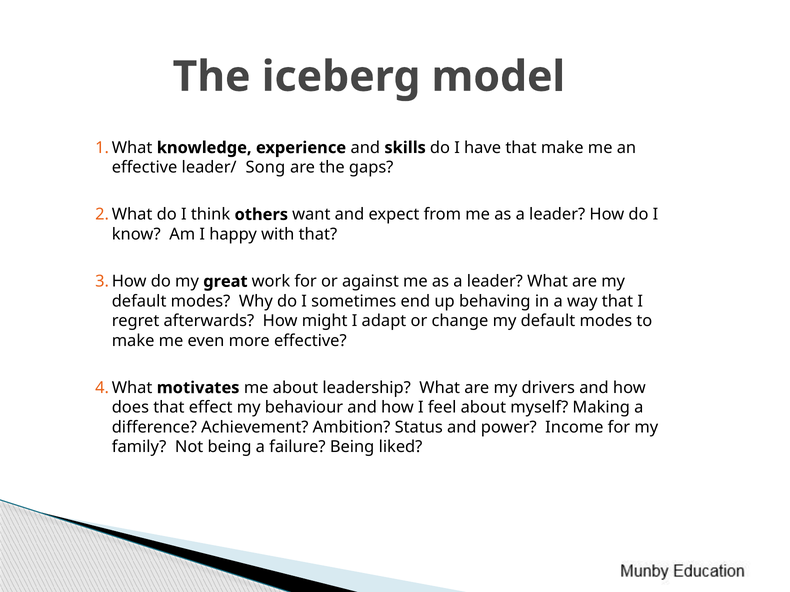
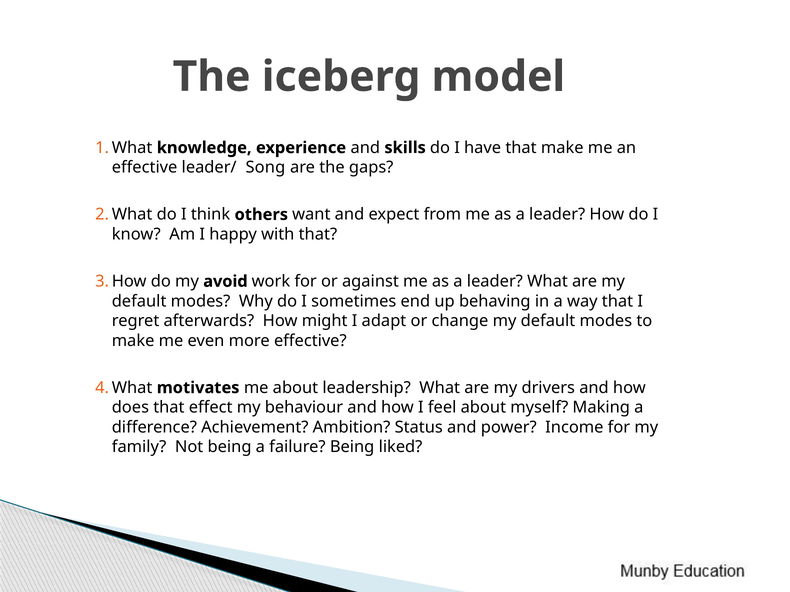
great: great -> avoid
